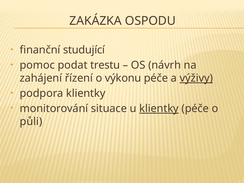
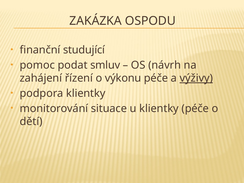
trestu: trestu -> smluv
klientky at (159, 109) underline: present -> none
půli: půli -> dětí
